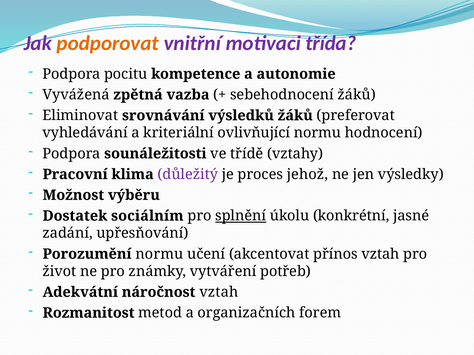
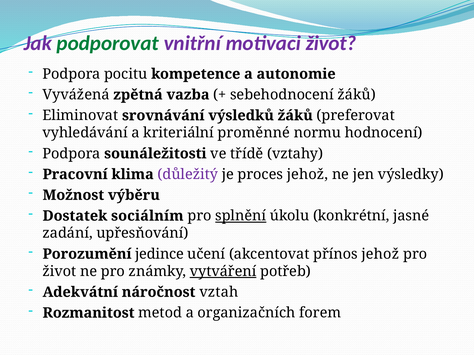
podporovat colour: orange -> green
motivaci třída: třída -> život
ovlivňující: ovlivňující -> proměnné
Porozumění normu: normu -> jedince
přínos vztah: vztah -> jehož
vytváření underline: none -> present
